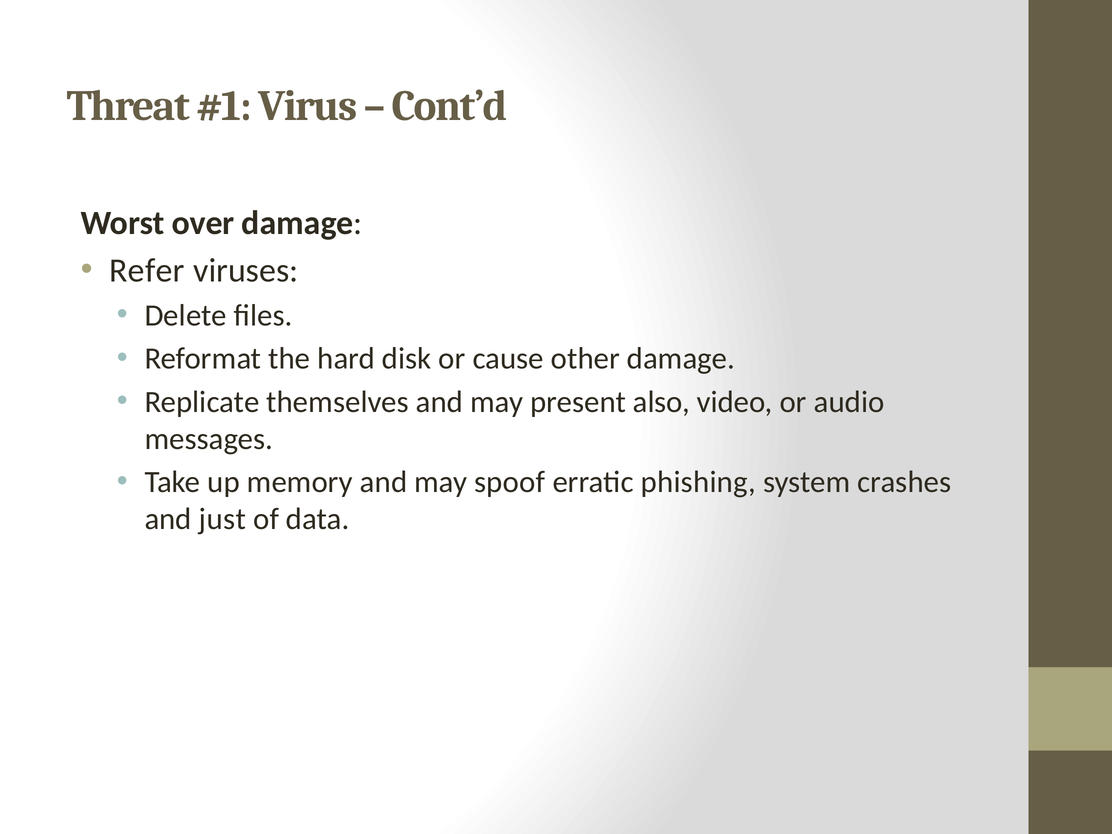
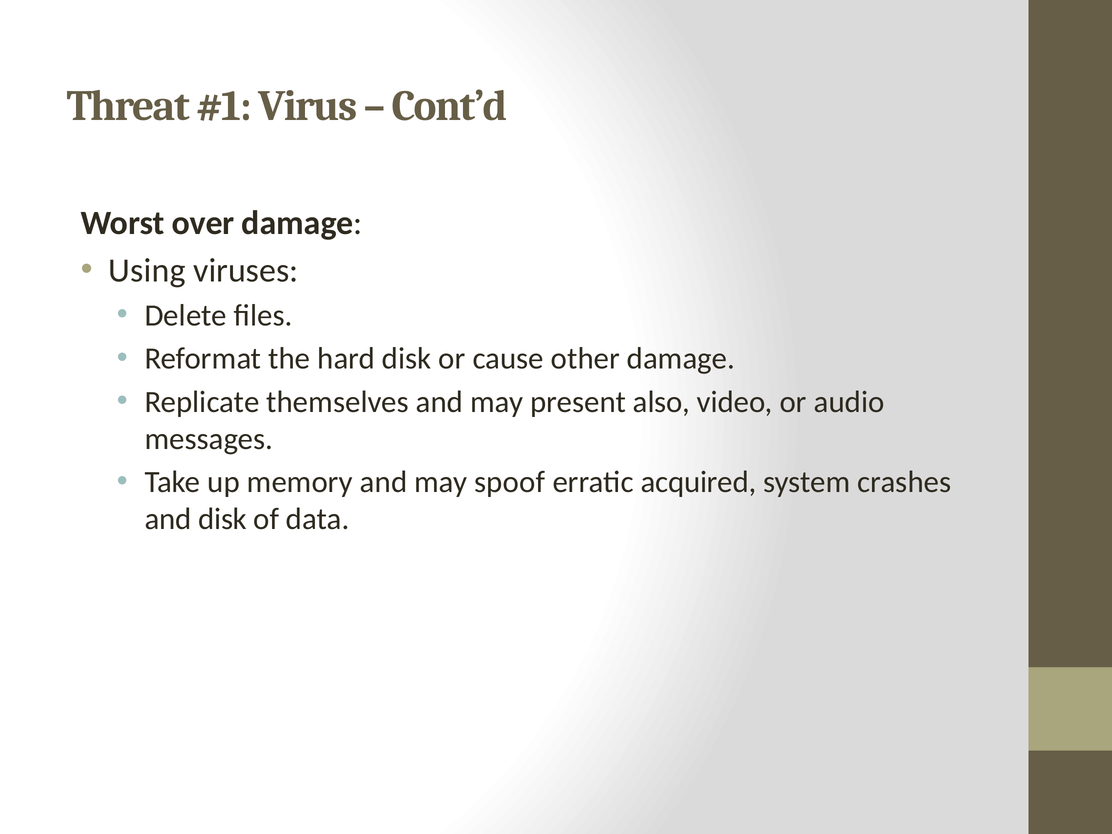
Refer: Refer -> Using
phishing: phishing -> acquired
and just: just -> disk
